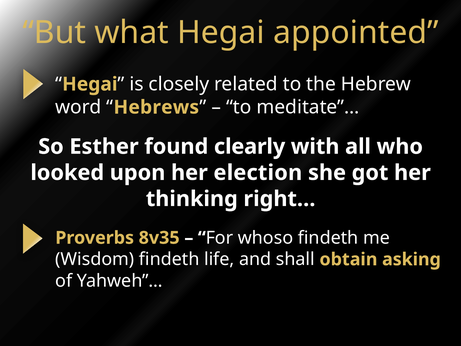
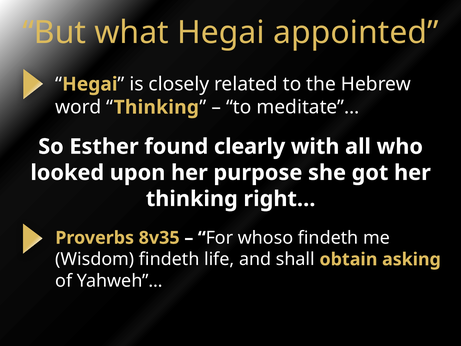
Hebrews at (156, 107): Hebrews -> Thinking
election: election -> purpose
